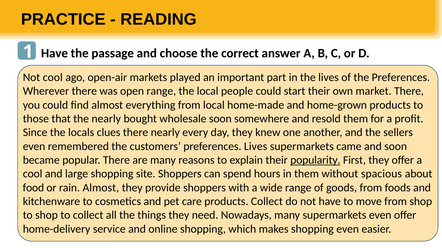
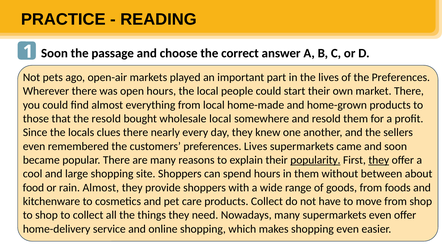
Have at (54, 53): Have -> Soon
Not cool: cool -> pets
open range: range -> hours
the nearly: nearly -> resold
wholesale soon: soon -> local
they at (379, 160) underline: none -> present
spacious: spacious -> between
